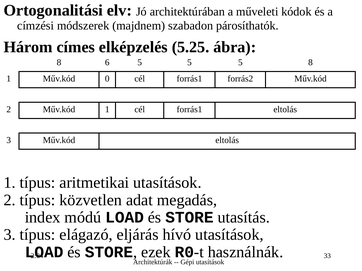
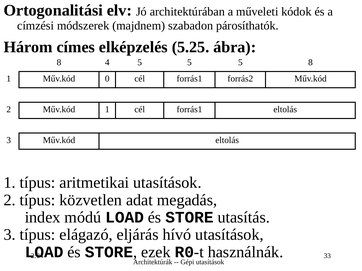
6: 6 -> 4
